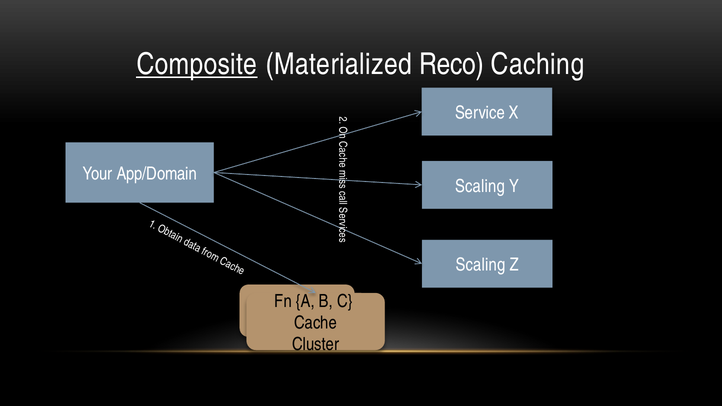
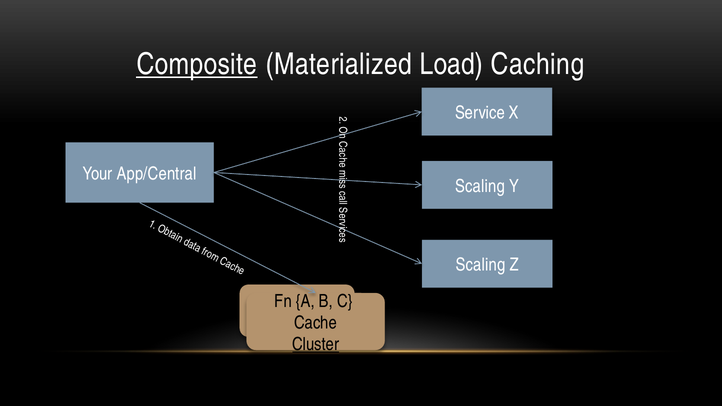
Reco: Reco -> Load
App/Domain: App/Domain -> App/Central
Cluster at (316, 345) underline: none -> present
